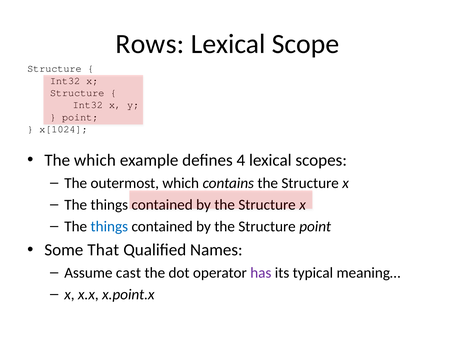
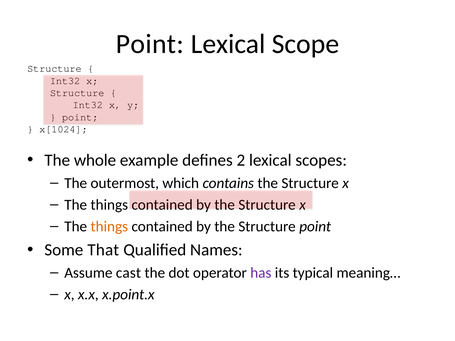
Rows at (150, 44): Rows -> Point
The which: which -> whole
4: 4 -> 2
things at (109, 227) colour: blue -> orange
